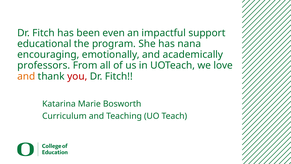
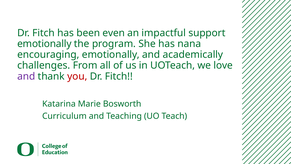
educational at (44, 44): educational -> emotionally
professors: professors -> challenges
and at (26, 76) colour: orange -> purple
